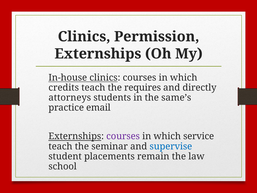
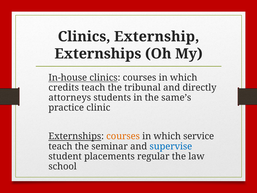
Permission: Permission -> Externship
requires: requires -> tribunal
email: email -> clinic
courses at (123, 136) colour: purple -> orange
remain: remain -> regular
